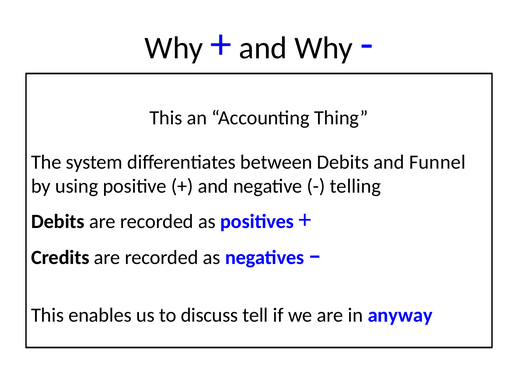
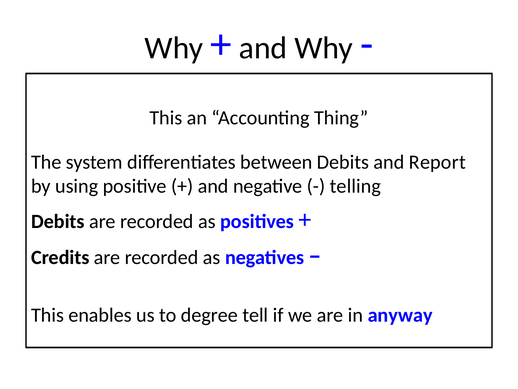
Funnel: Funnel -> Report
discuss: discuss -> degree
